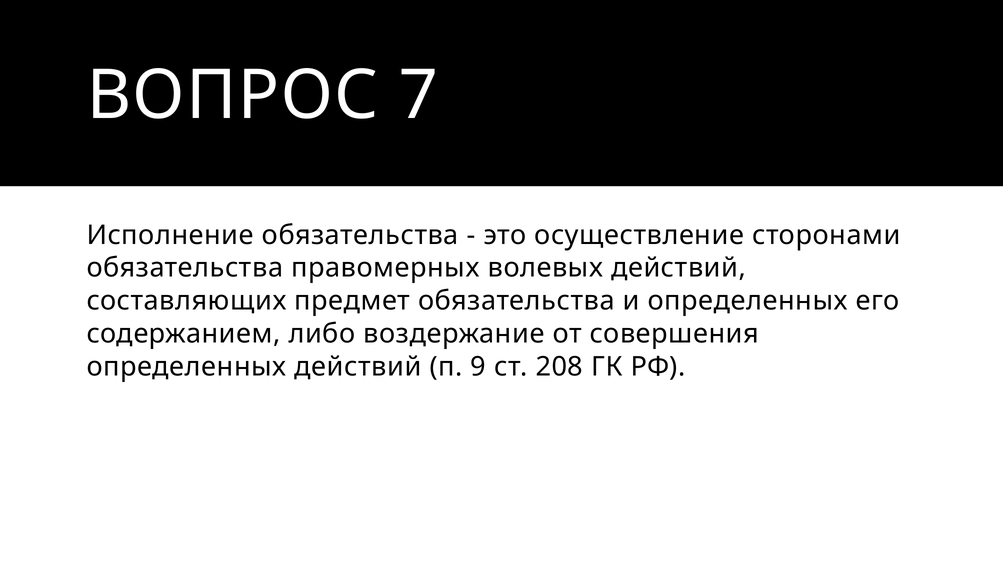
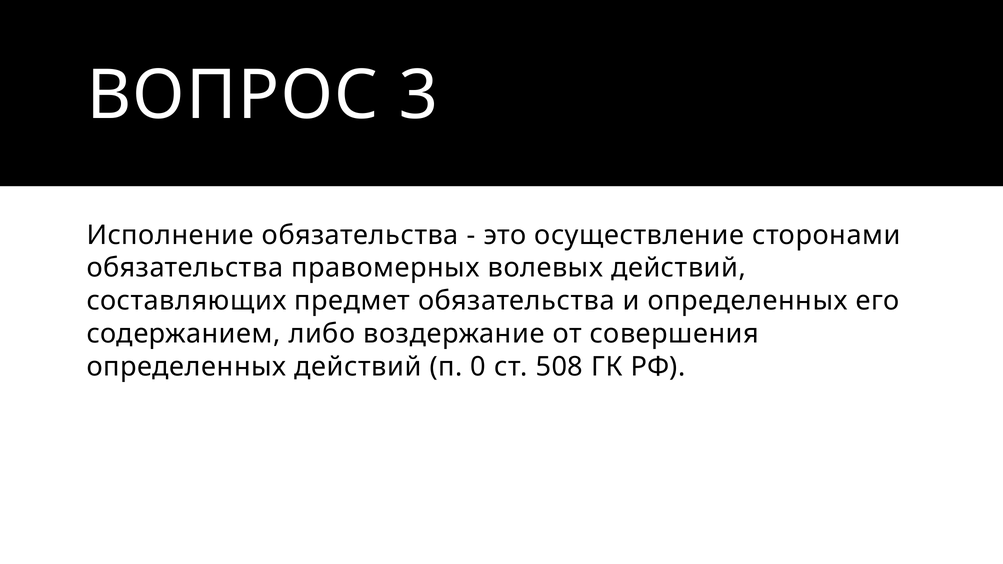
7: 7 -> 3
9: 9 -> 0
208: 208 -> 508
